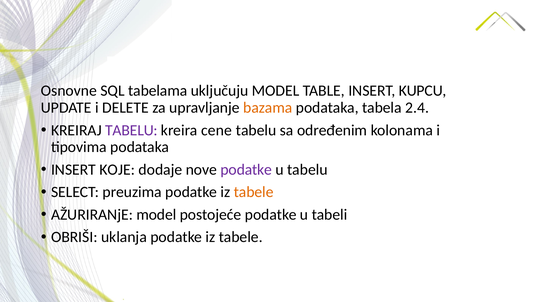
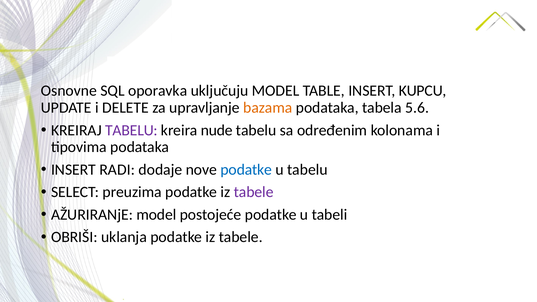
tabelama: tabelama -> oporavka
2.4: 2.4 -> 5.6
cene: cene -> nude
KOJE: KOJE -> RADI
podatke at (246, 170) colour: purple -> blue
tabele at (254, 192) colour: orange -> purple
